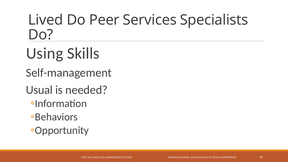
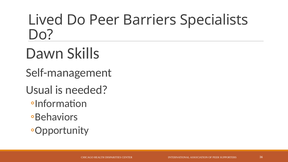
Services: Services -> Barriers
Using: Using -> Dawn
